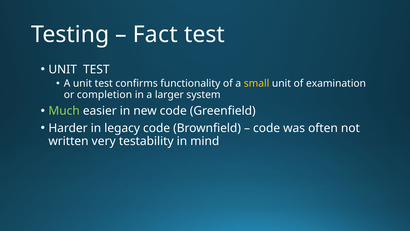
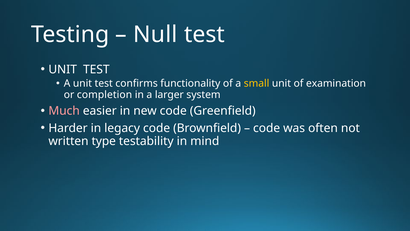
Fact: Fact -> Null
Much colour: light green -> pink
very: very -> type
